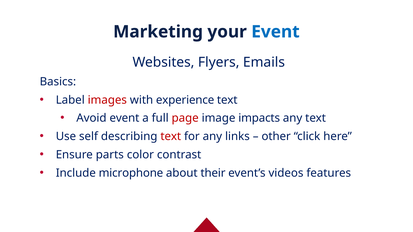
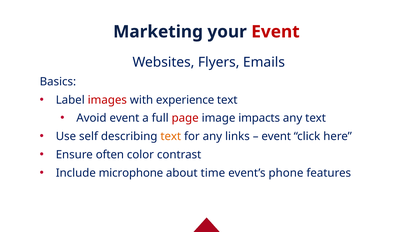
Event at (275, 32) colour: blue -> red
text at (171, 136) colour: red -> orange
other at (276, 136): other -> event
parts: parts -> often
their: their -> time
videos: videos -> phone
